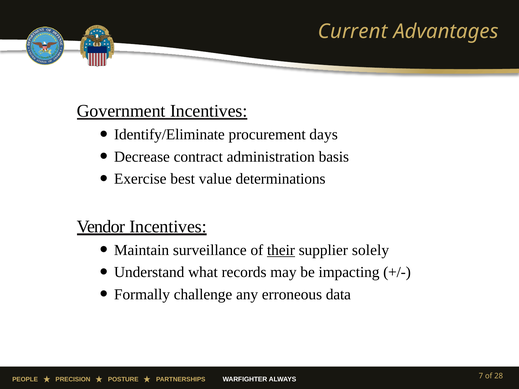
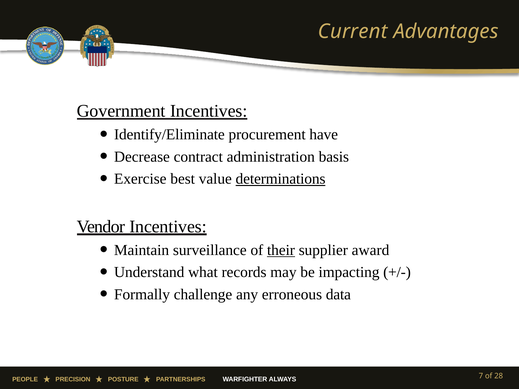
days: days -> have
determinations underline: none -> present
solely: solely -> award
